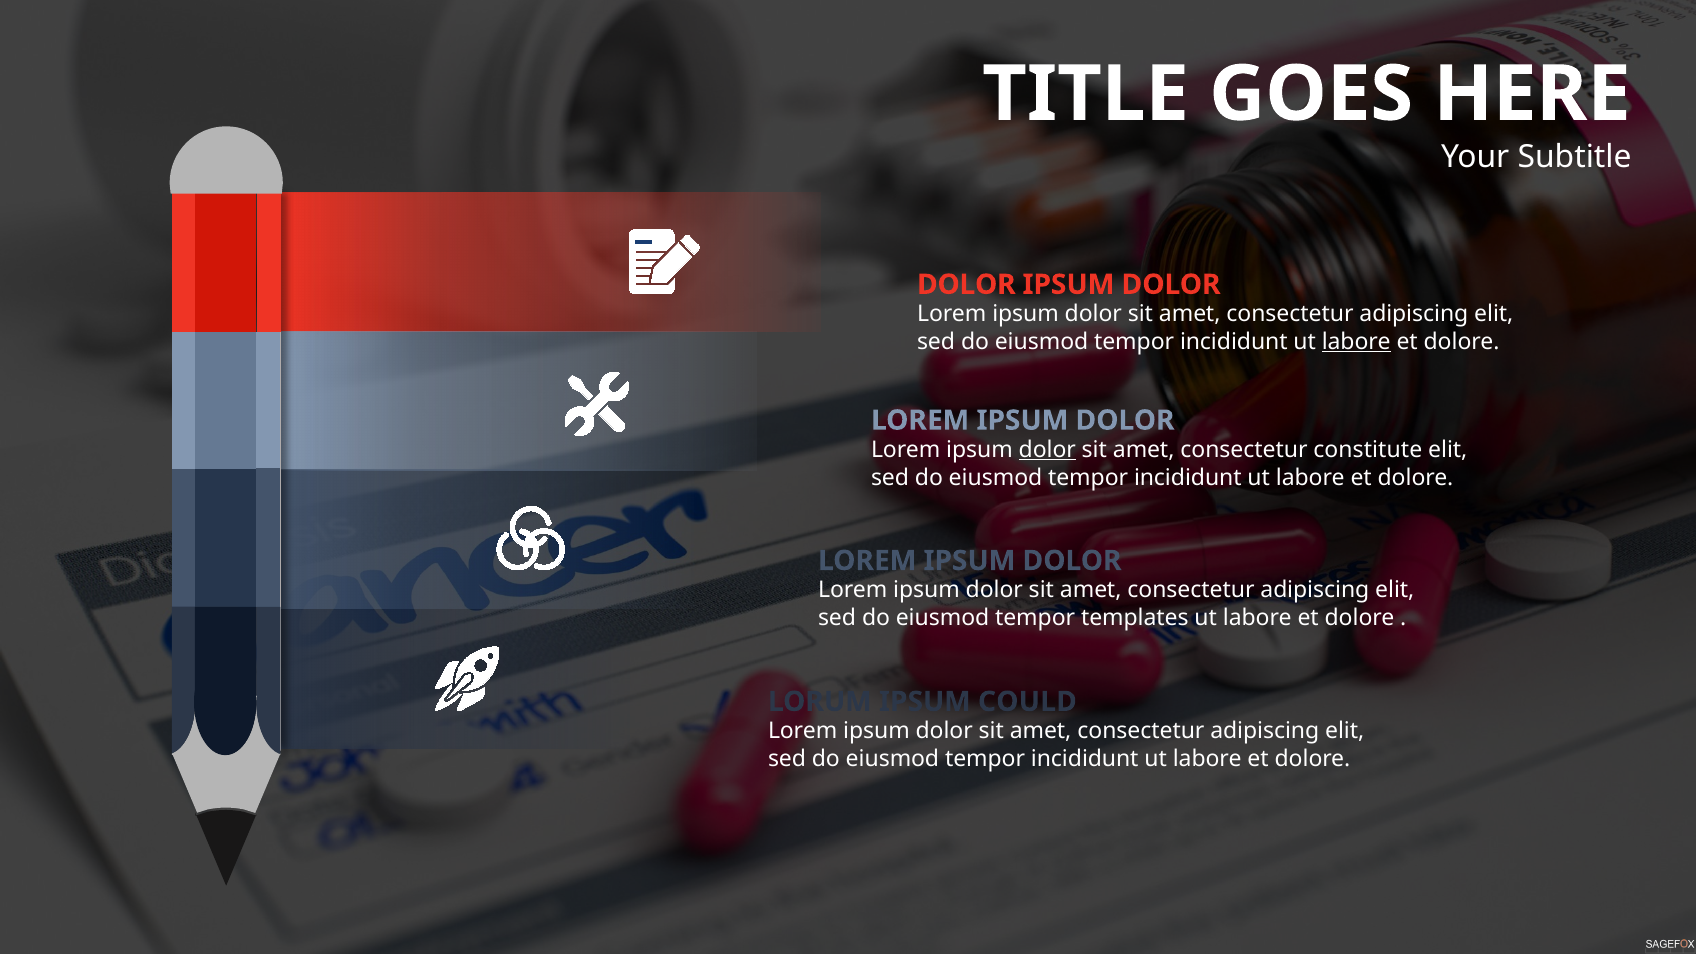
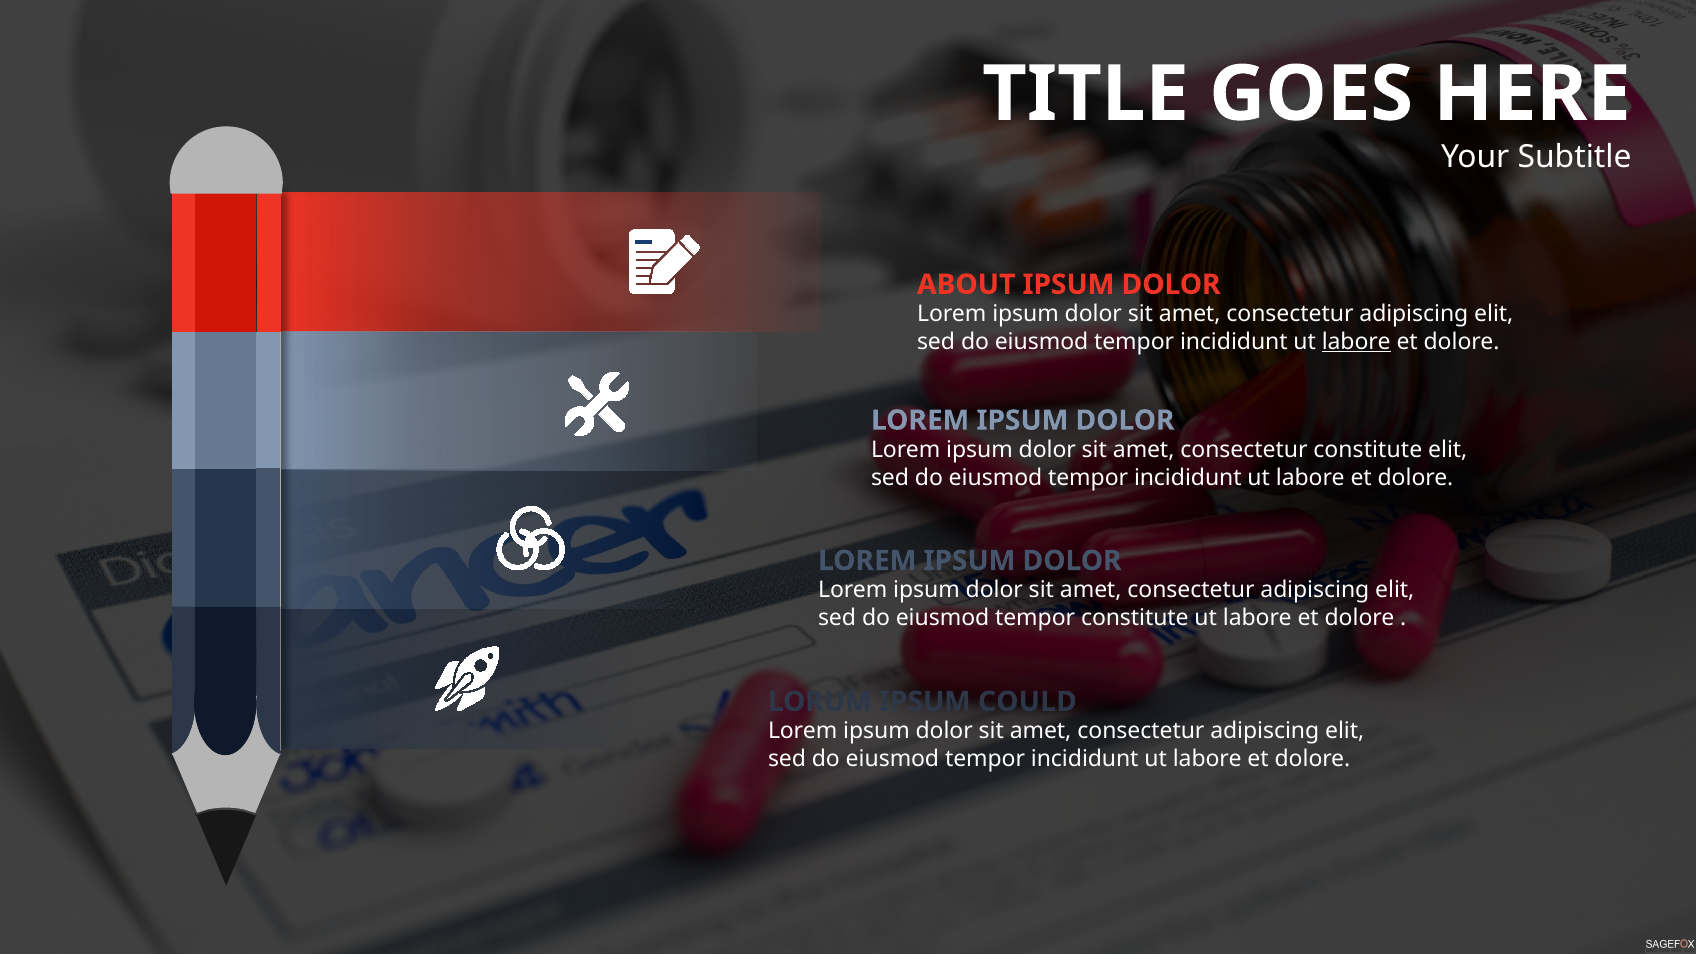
DOLOR at (966, 285): DOLOR -> ABOUT
dolor at (1047, 450) underline: present -> none
tempor templates: templates -> constitute
